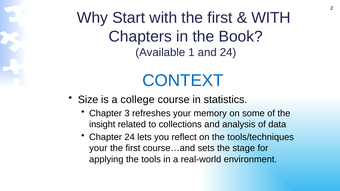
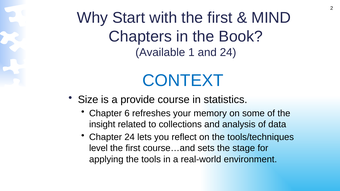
WITH at (271, 18): WITH -> MIND
college: college -> provide
3: 3 -> 6
your at (98, 148): your -> level
